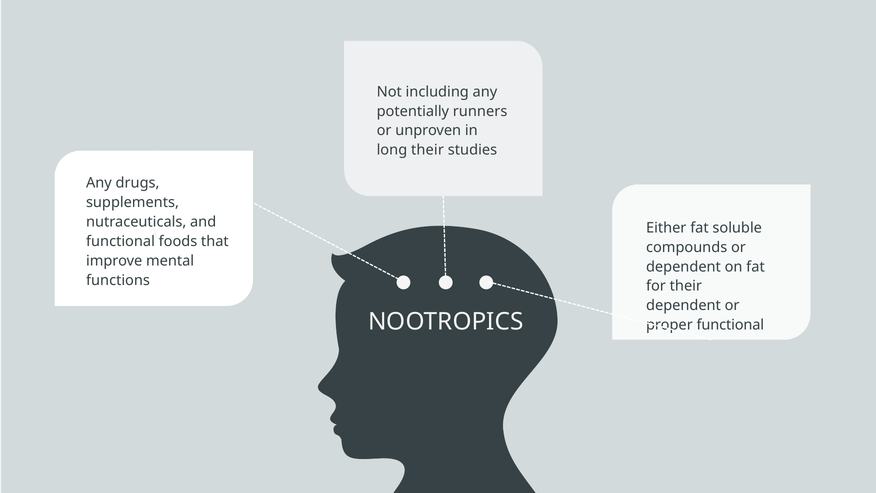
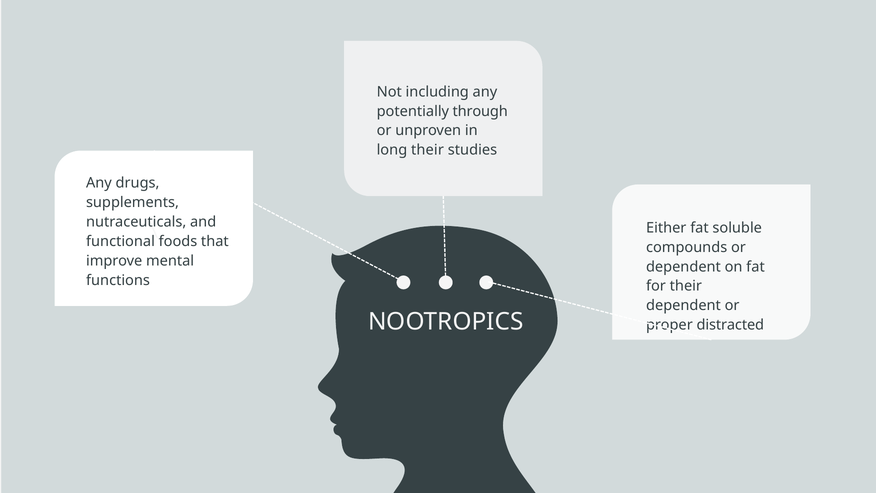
runners: runners -> through
proper functional: functional -> distracted
